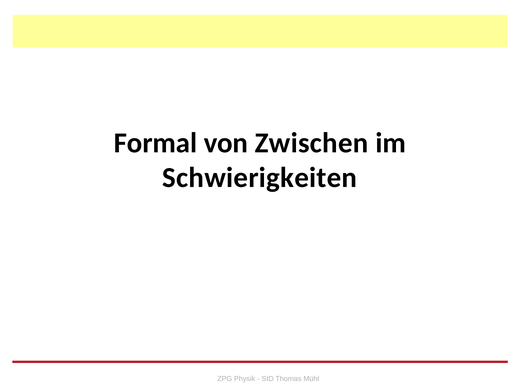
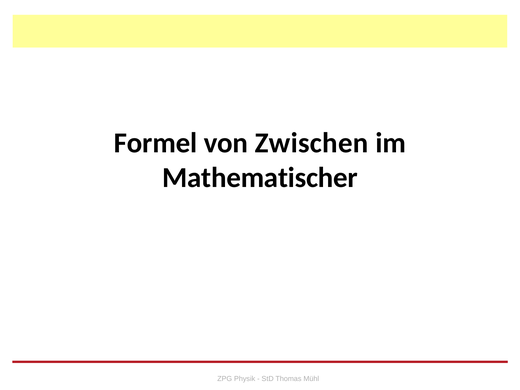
Formal: Formal -> Formel
Schwierigkeiten: Schwierigkeiten -> Mathematischer
